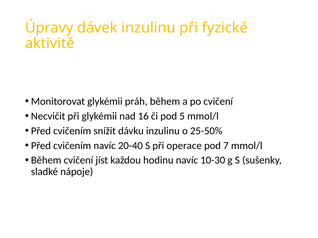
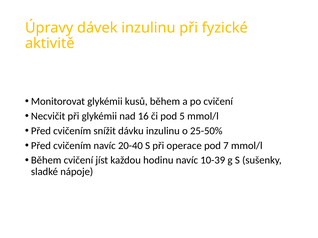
práh: práh -> kusů
10-30: 10-30 -> 10-39
